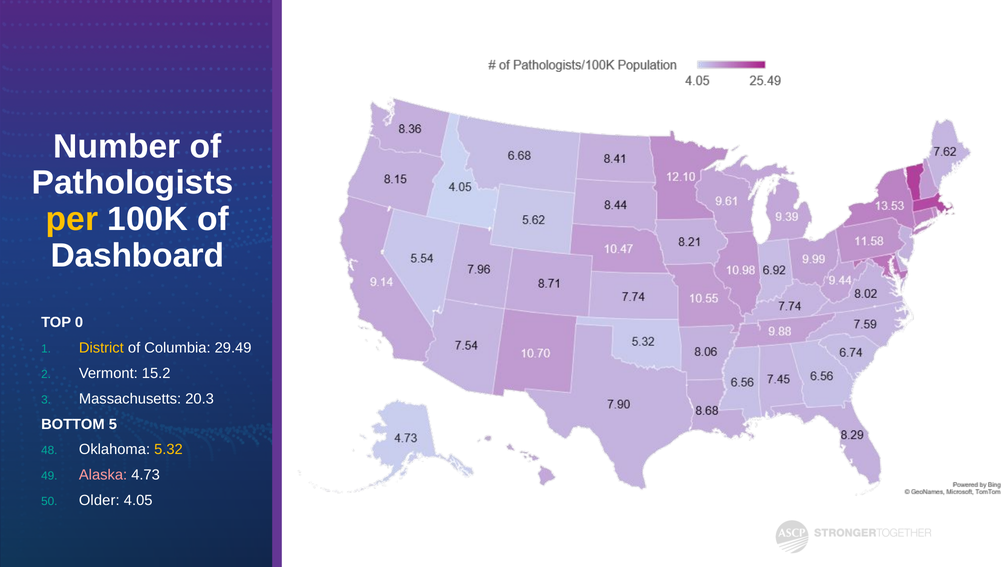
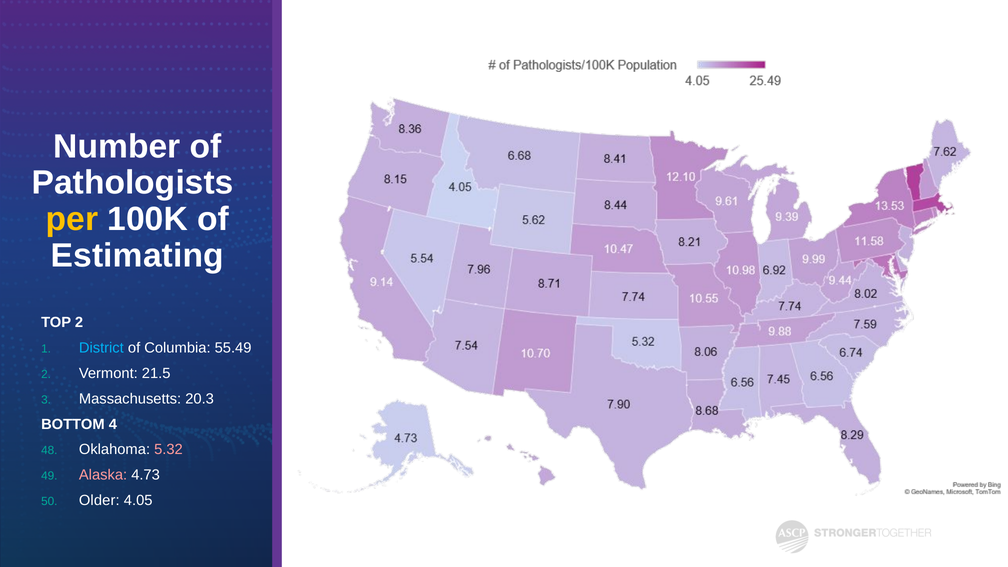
Dashboard: Dashboard -> Estimating
TOP 0: 0 -> 2
District colour: yellow -> light blue
29.49: 29.49 -> 55.49
15.2: 15.2 -> 21.5
5: 5 -> 4
5.32 colour: yellow -> pink
